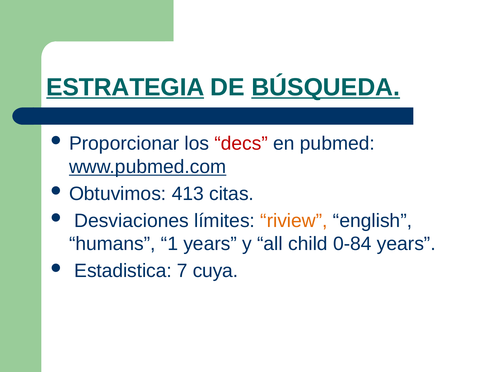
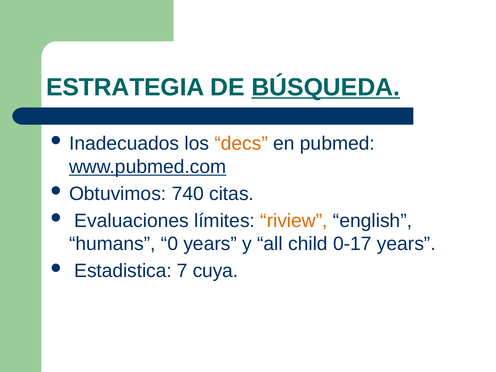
ESTRATEGIA underline: present -> none
Proporcionar: Proporcionar -> Inadecuados
decs colour: red -> orange
413: 413 -> 740
Desviaciones: Desviaciones -> Evaluaciones
1: 1 -> 0
0-84: 0-84 -> 0-17
